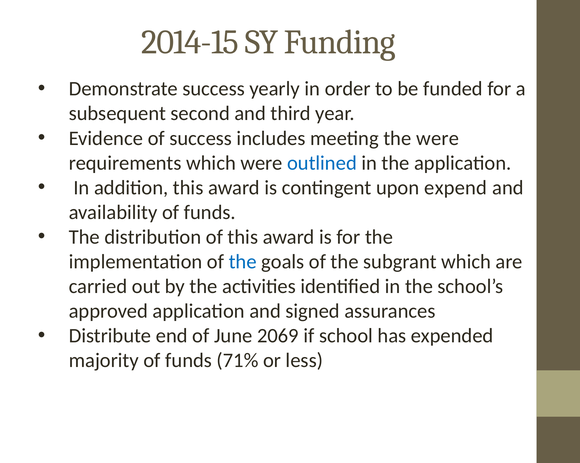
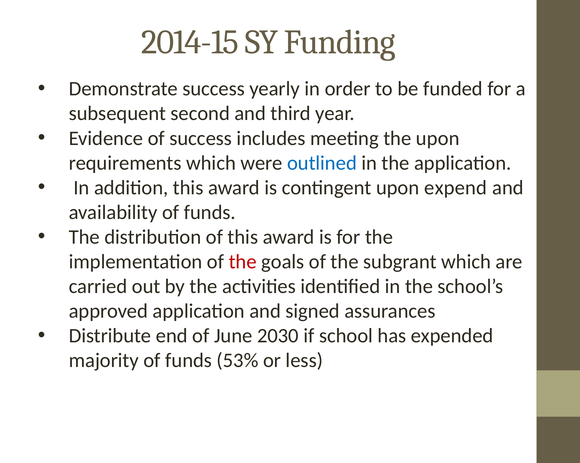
the were: were -> upon
the at (243, 262) colour: blue -> red
2069: 2069 -> 2030
71%: 71% -> 53%
